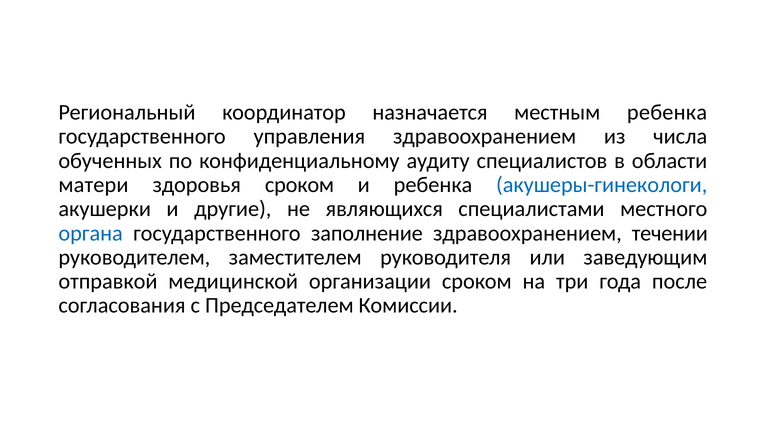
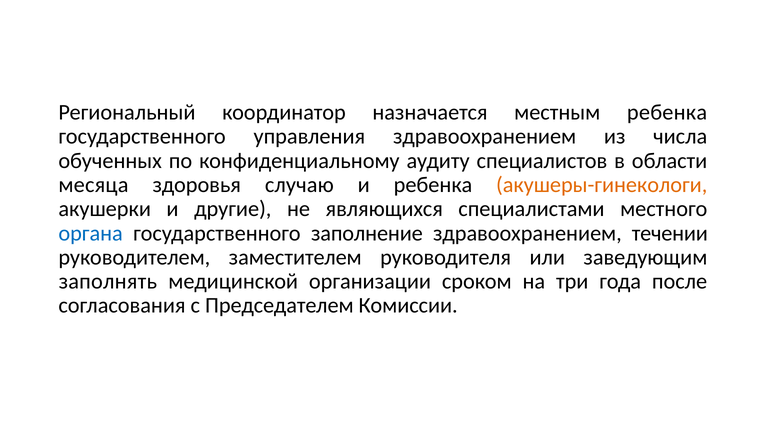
матери: матери -> месяца
здоровья сроком: сроком -> случаю
акушеры-гинекологи colour: blue -> orange
отправкой: отправкой -> заполнять
